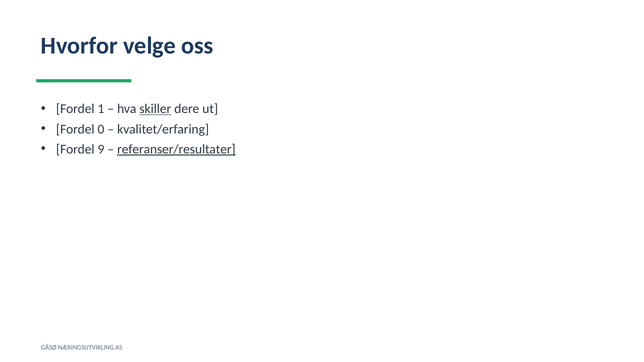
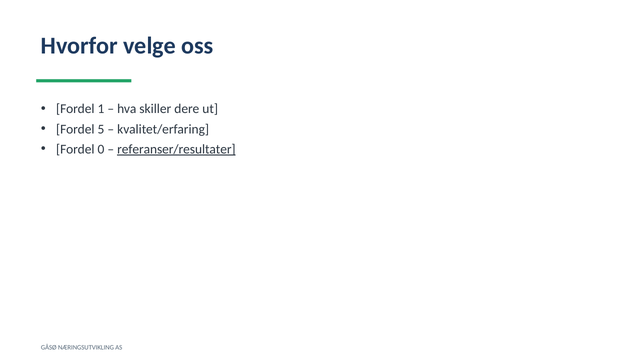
skiller underline: present -> none
0: 0 -> 5
9: 9 -> 0
